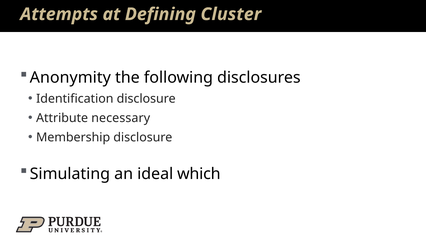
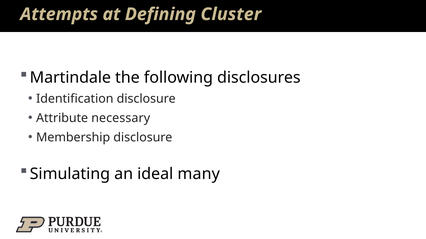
Anonymity: Anonymity -> Martindale
which: which -> many
